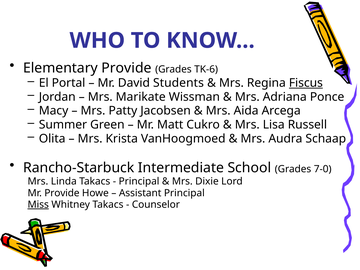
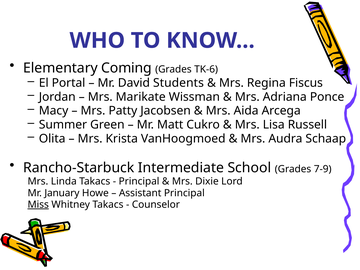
Elementary Provide: Provide -> Coming
Fiscus underline: present -> none
7-0: 7-0 -> 7-9
Mr Provide: Provide -> January
